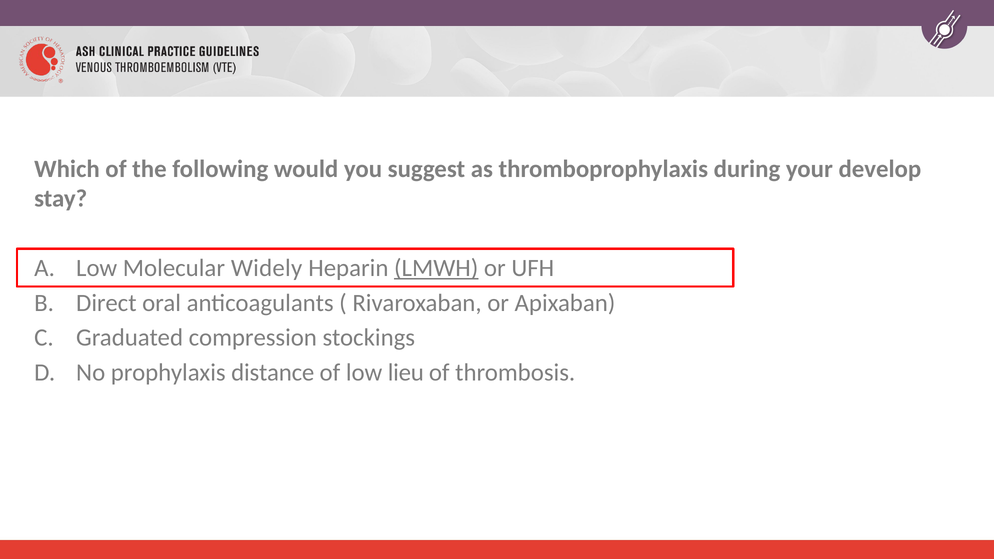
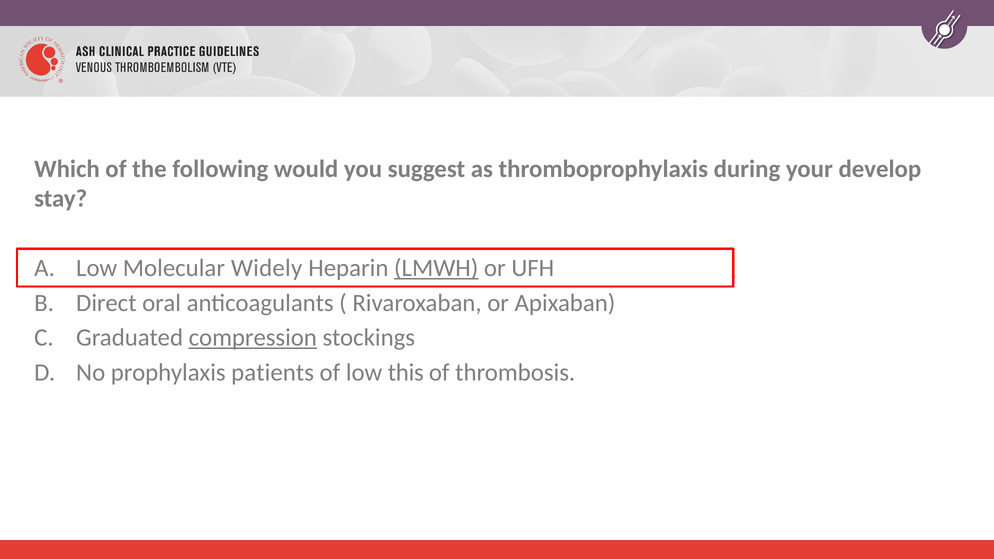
compression underline: none -> present
distance: distance -> patients
lieu: lieu -> this
